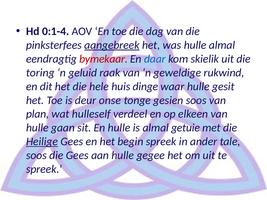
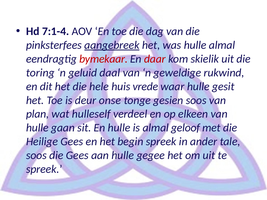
0:1-4: 0:1-4 -> 7:1-4
daar colour: blue -> red
raak: raak -> daal
dinge: dinge -> vrede
getuie: getuie -> geloof
Heilige underline: present -> none
